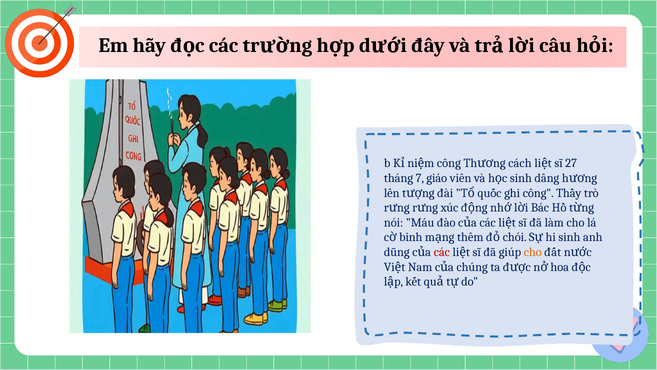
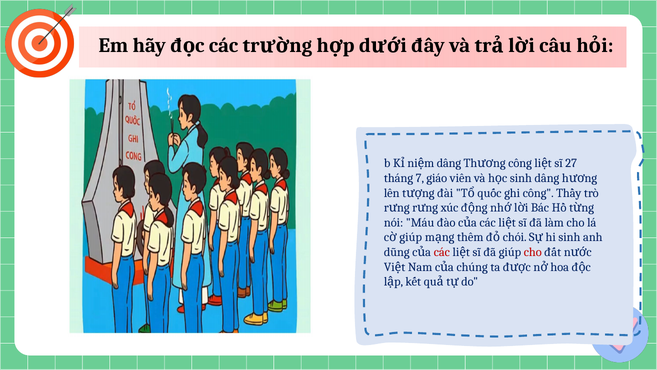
công at (449, 163): công -> dâng
cách at (520, 163): cách -> công
binh at (411, 237): binh -> giúp
cho at (533, 252) colour: orange -> red
